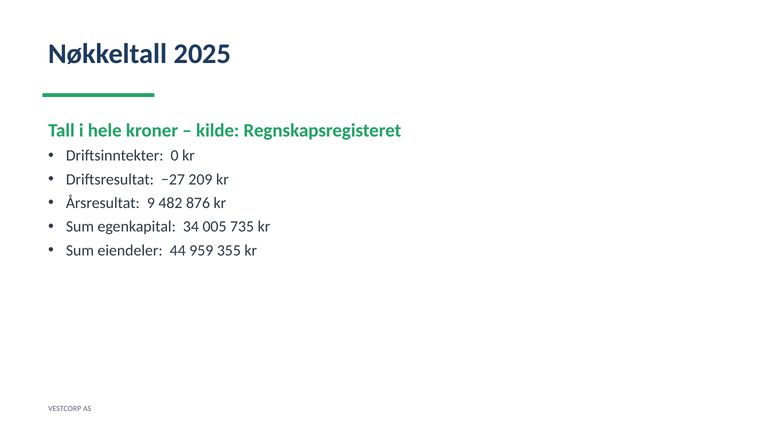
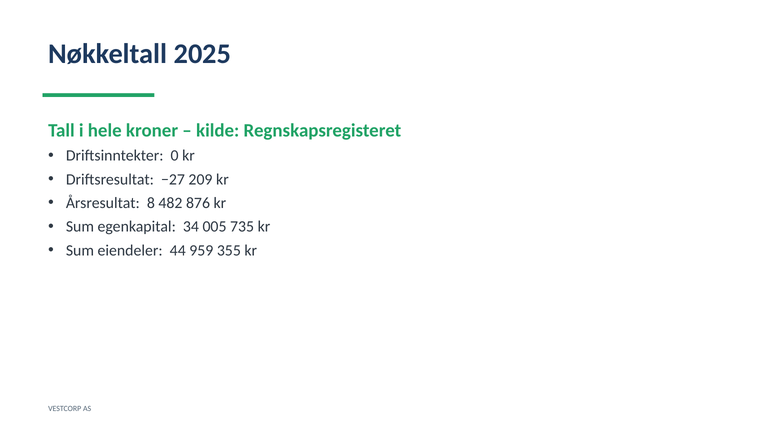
9: 9 -> 8
